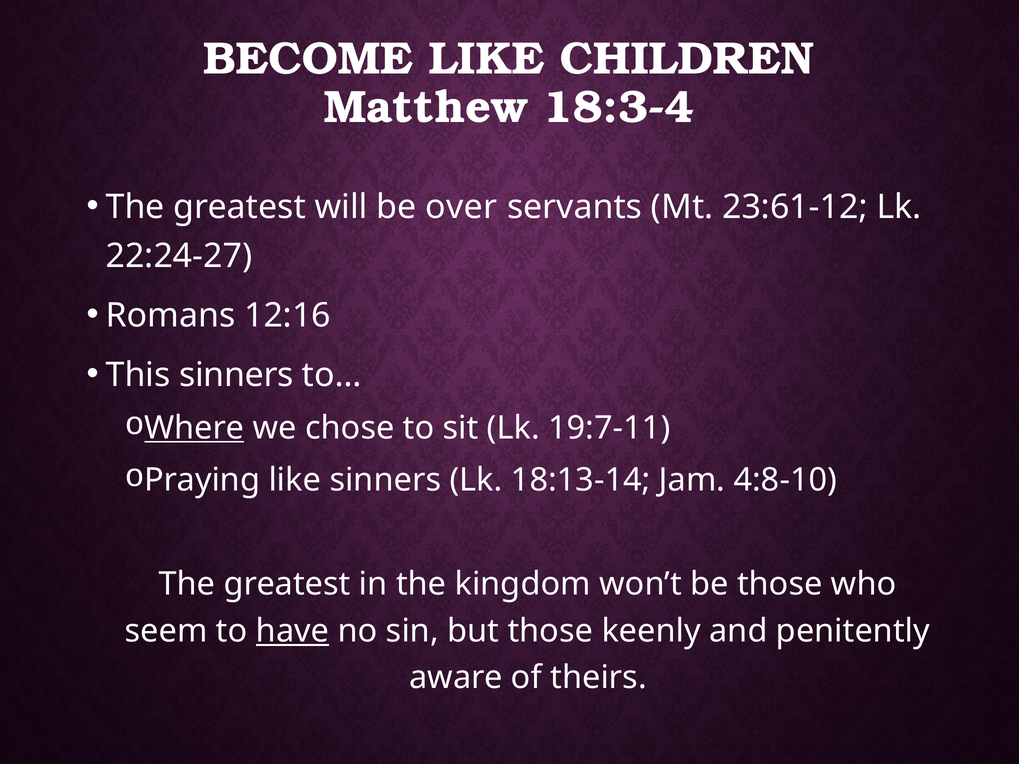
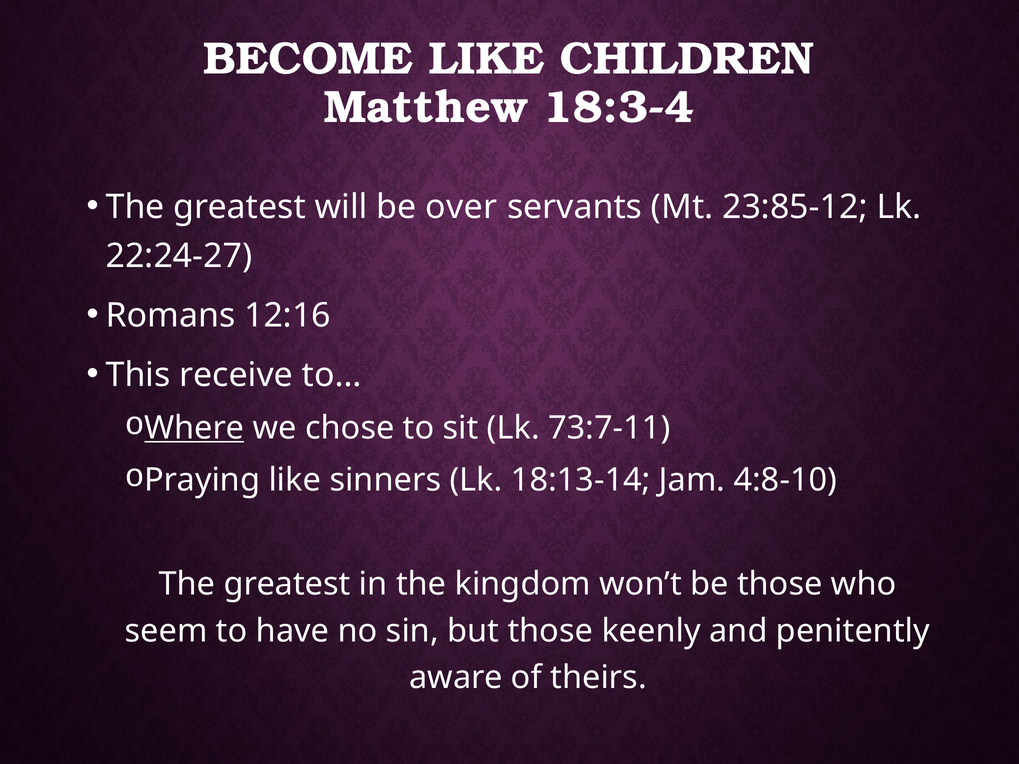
23:61-12: 23:61-12 -> 23:85-12
This sinners: sinners -> receive
19:7-11: 19:7-11 -> 73:7-11
have underline: present -> none
